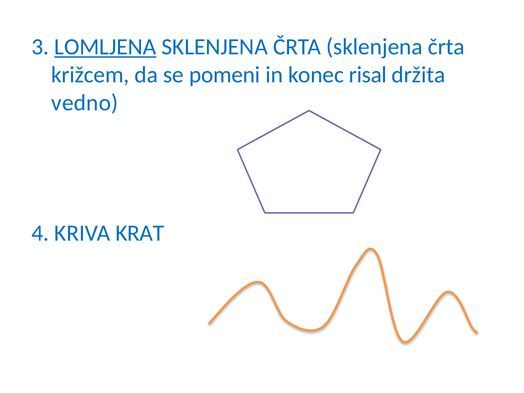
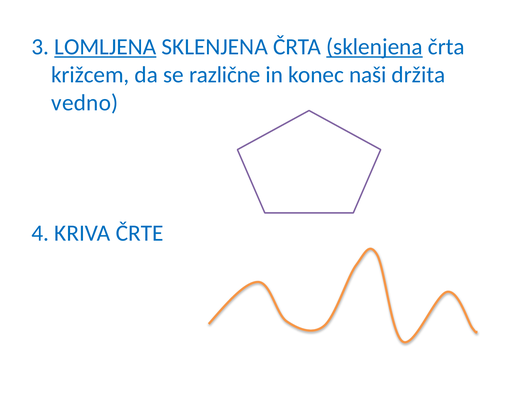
sklenjena at (374, 47) underline: none -> present
pomeni: pomeni -> različne
risal: risal -> naši
KRAT: KRAT -> ČRTE
